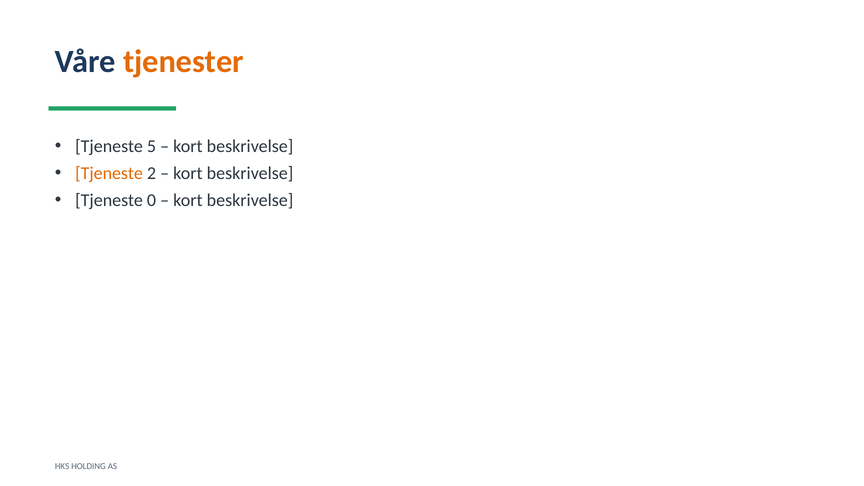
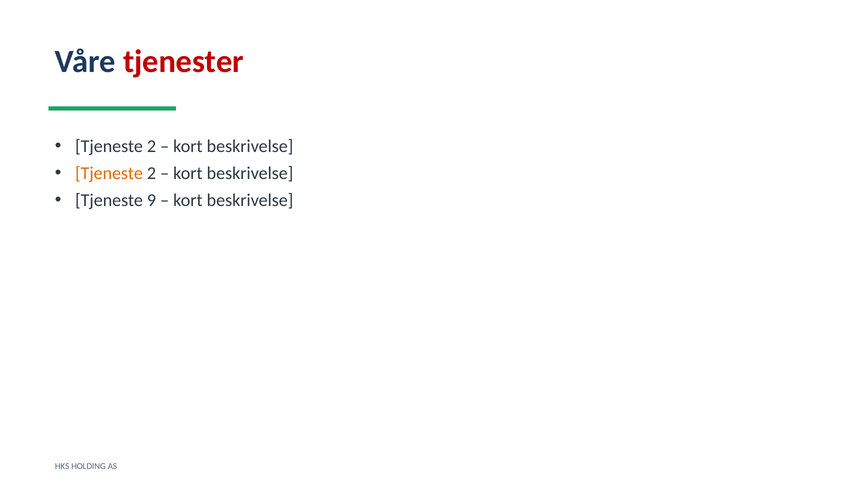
tjenester colour: orange -> red
5 at (151, 146): 5 -> 2
0: 0 -> 9
